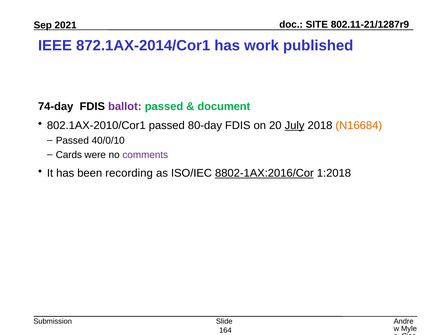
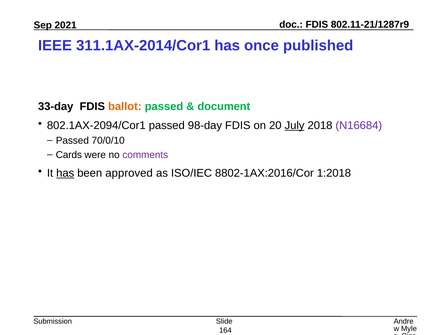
SITE at (317, 25): SITE -> FDIS
872.1AX-2014/Cor1: 872.1AX-2014/Cor1 -> 311.1AX-2014/Cor1
work: work -> once
74-day: 74-day -> 33-day
ballot colour: purple -> orange
802.1AX-2010/Cor1: 802.1AX-2010/Cor1 -> 802.1AX-2094/Cor1
80-day: 80-day -> 98-day
N16684 colour: orange -> purple
40/0/10: 40/0/10 -> 70/0/10
has at (65, 173) underline: none -> present
recording: recording -> approved
8802-1AX:2016/Cor underline: present -> none
